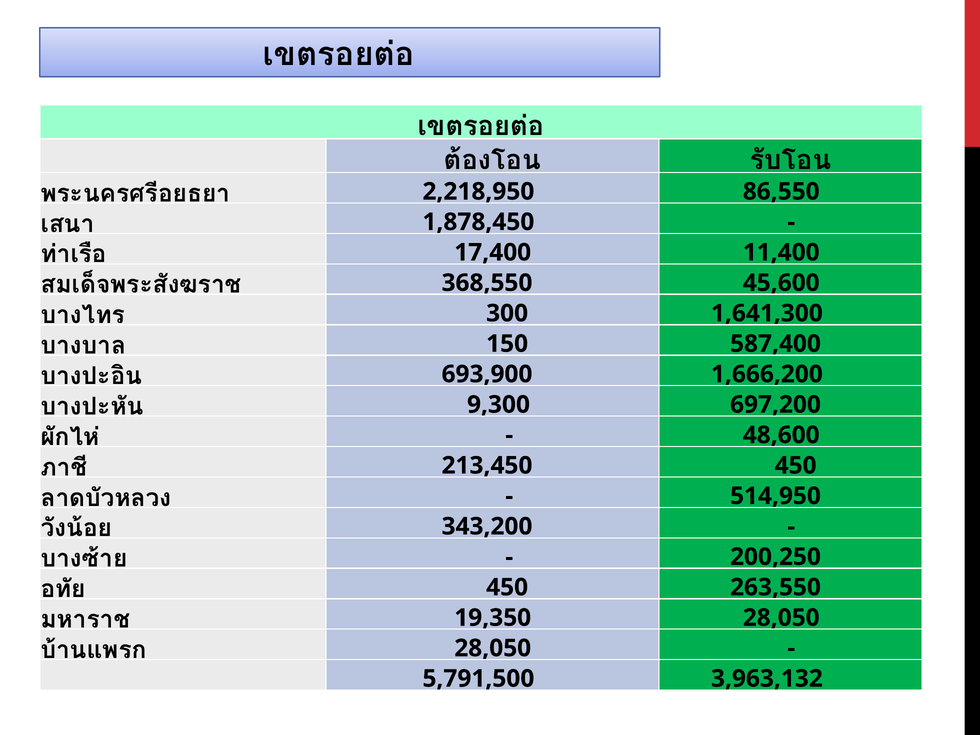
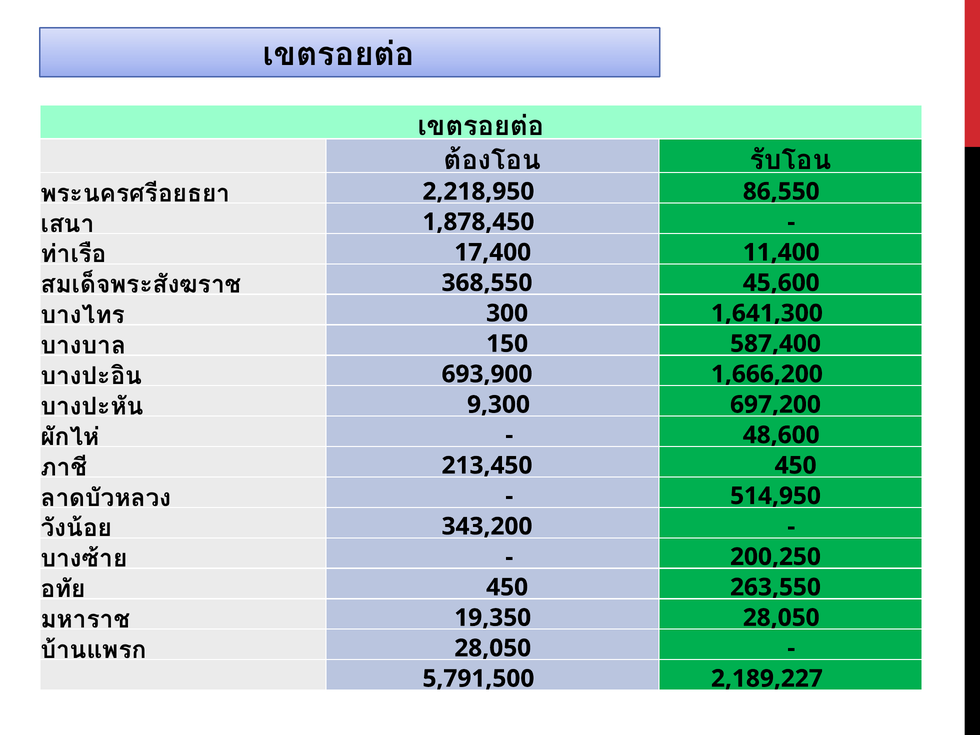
3,963,132: 3,963,132 -> 2,189,227
